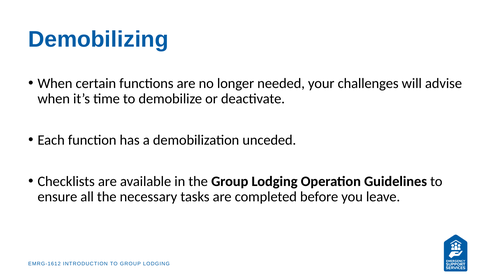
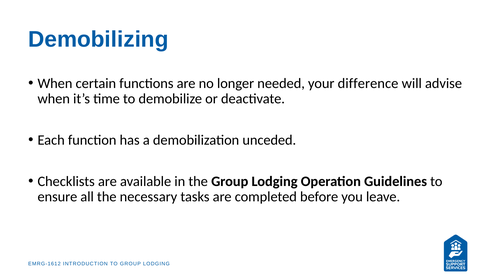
challenges: challenges -> difference
